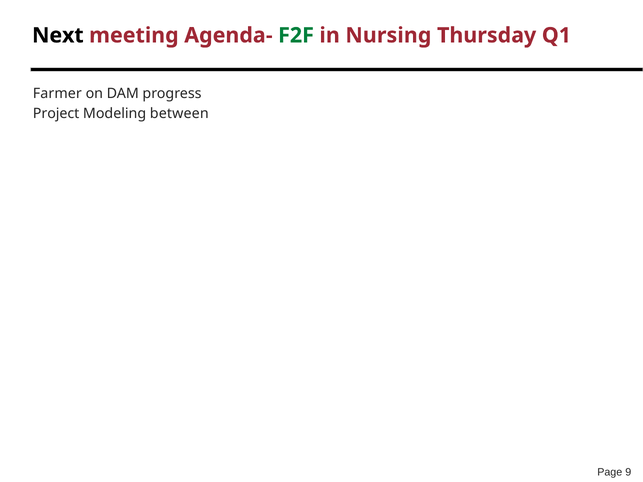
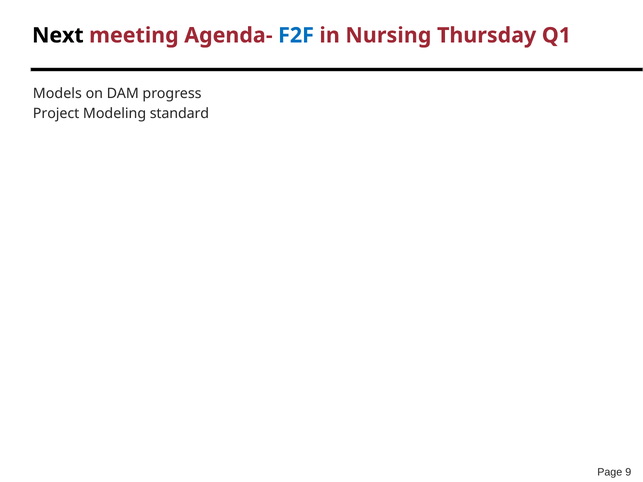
F2F colour: green -> blue
Farmer: Farmer -> Models
between: between -> standard
